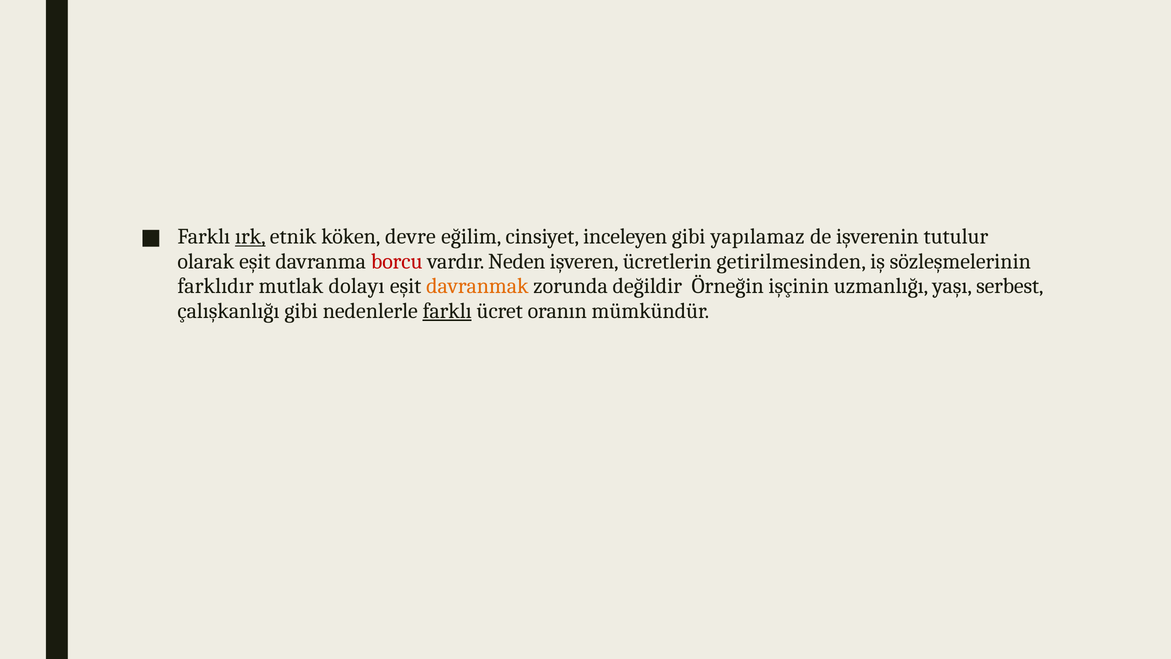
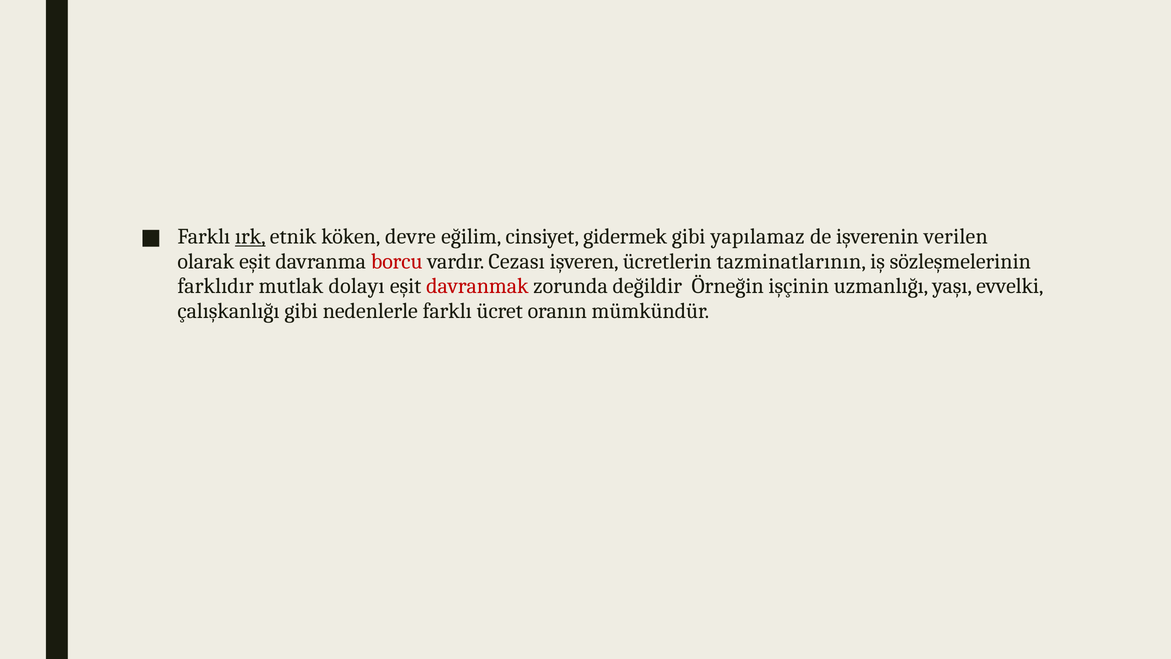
inceleyen: inceleyen -> gidermek
tutulur: tutulur -> verilen
Neden: Neden -> Cezası
getirilmesinden: getirilmesinden -> tazminatlarının
davranmak colour: orange -> red
serbest: serbest -> evvelki
farklı at (447, 311) underline: present -> none
